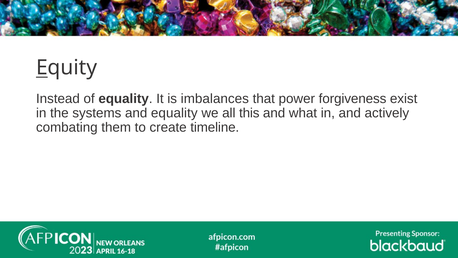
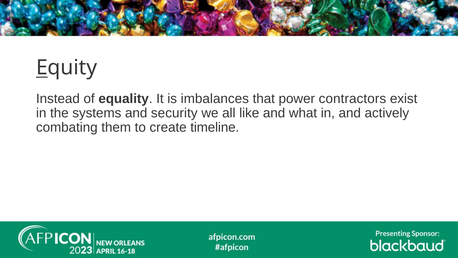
forgiveness: forgiveness -> contractors
and equality: equality -> security
this: this -> like
